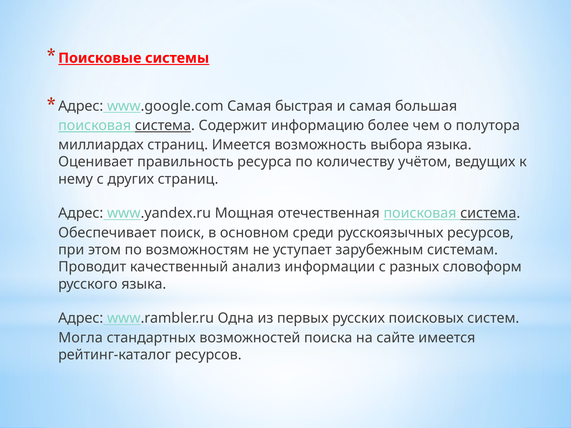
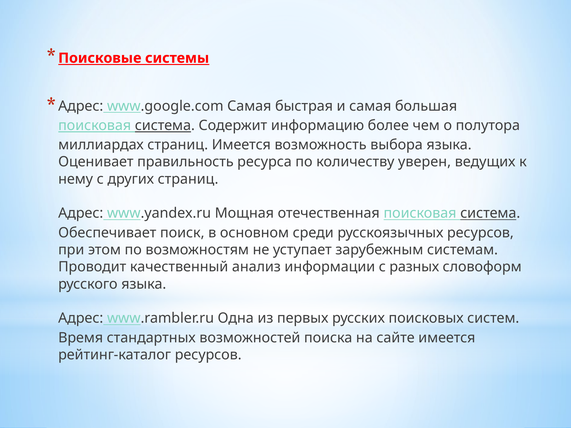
учётом: учётом -> уверен
Могла: Могла -> Время
